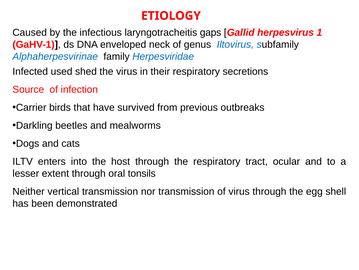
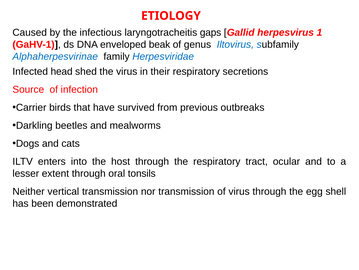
neck: neck -> beak
used: used -> head
